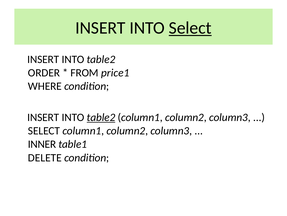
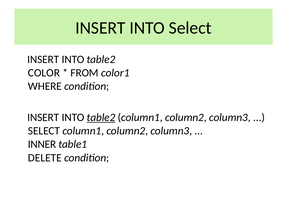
Select at (190, 28) underline: present -> none
ORDER: ORDER -> COLOR
price1: price1 -> color1
